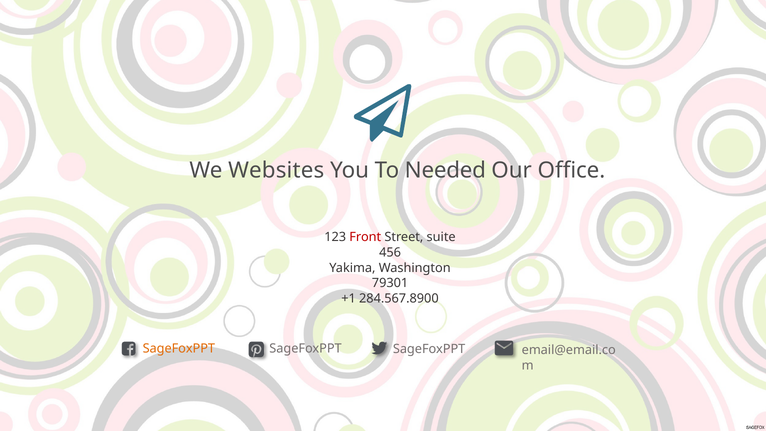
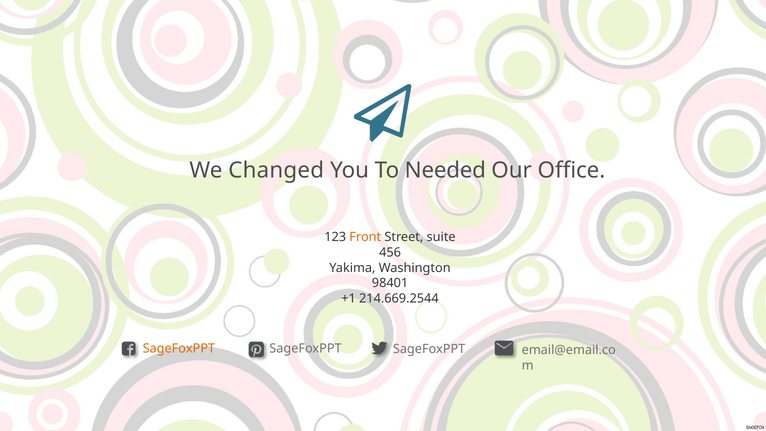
Websites: Websites -> Changed
Front colour: red -> orange
79301: 79301 -> 98401
284.567.8900: 284.567.8900 -> 214.669.2544
